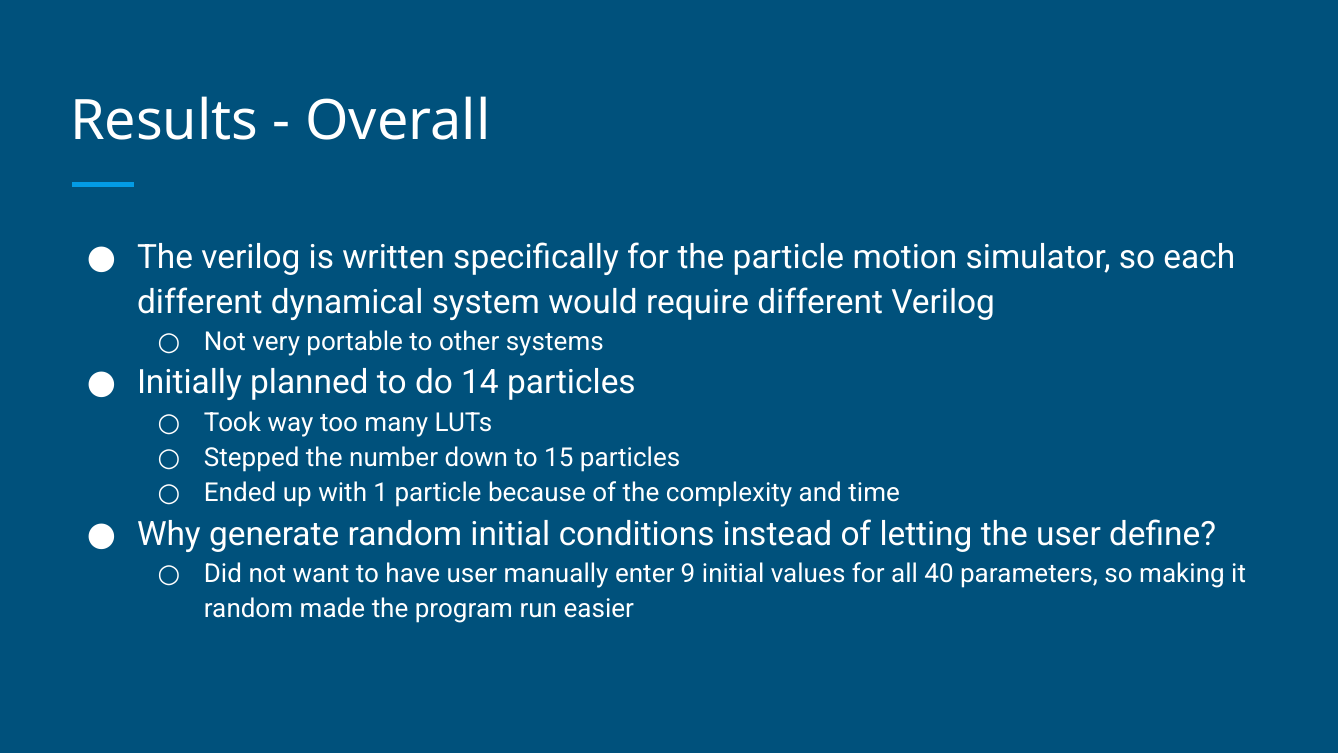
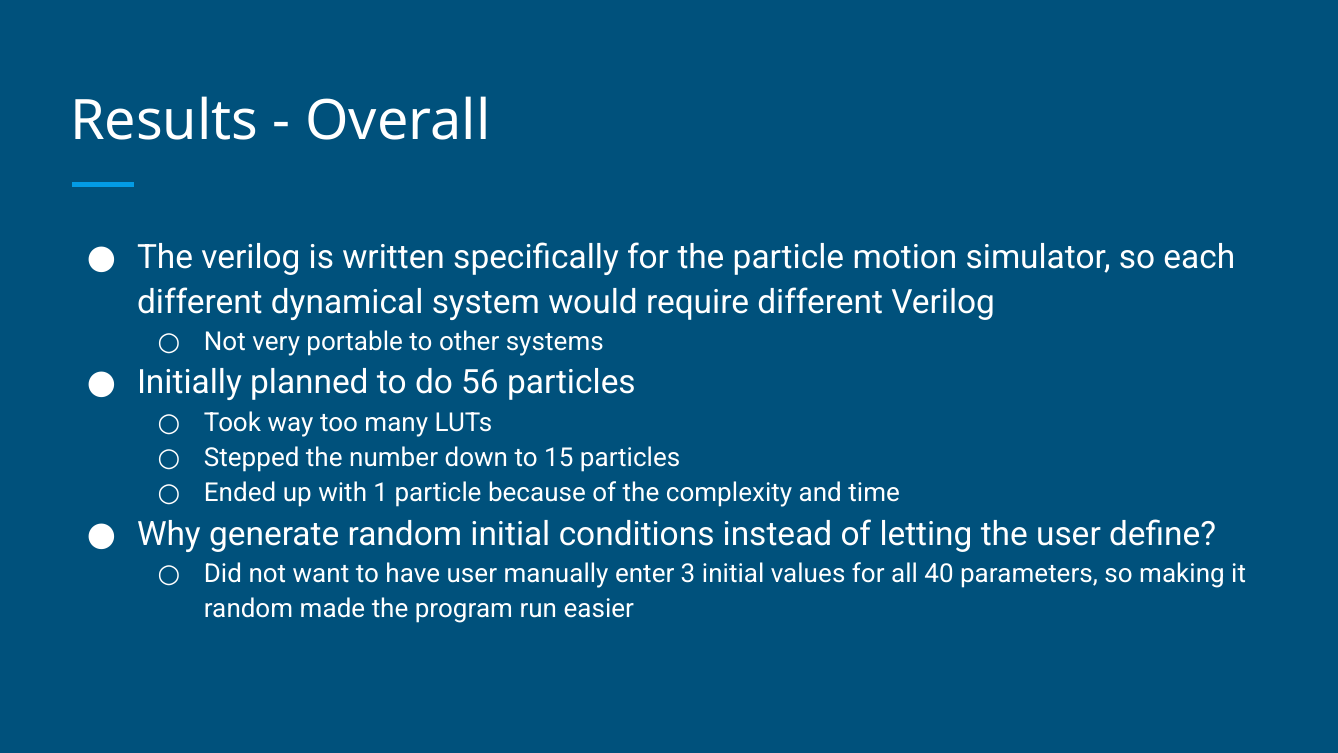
14: 14 -> 56
9: 9 -> 3
